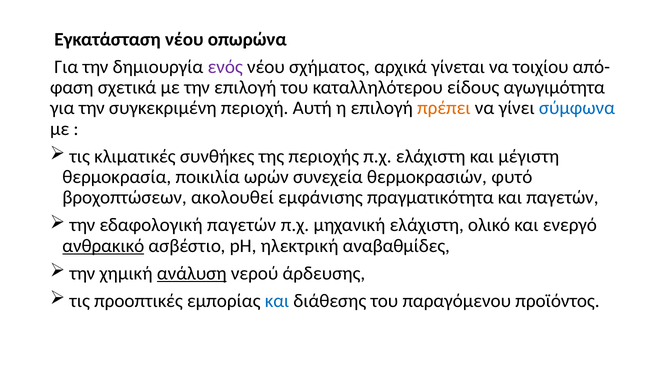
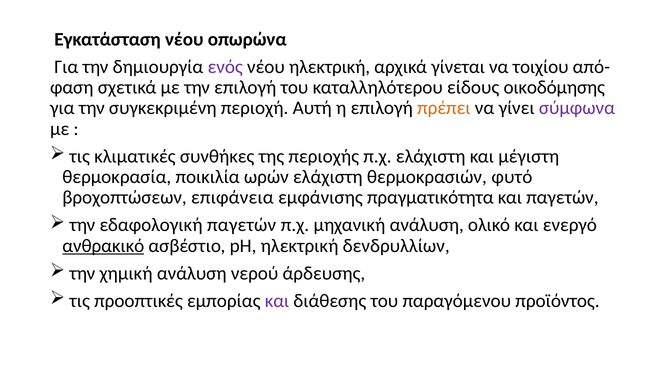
νέου σχήματος: σχήματος -> ηλεκτρική
αγωγιμότητα: αγωγιμότητα -> οικοδόμησης
σύμφωνα colour: blue -> purple
ωρών συνεχεία: συνεχεία -> ελάχιστη
ακολουθεί: ακολουθεί -> επιφάνεια
μηχανική ελάχιστη: ελάχιστη -> ανάλυση
αναβαθμίδες: αναβαθμίδες -> δενδρυλλίων
ανάλυση at (192, 273) underline: present -> none
και at (277, 301) colour: blue -> purple
